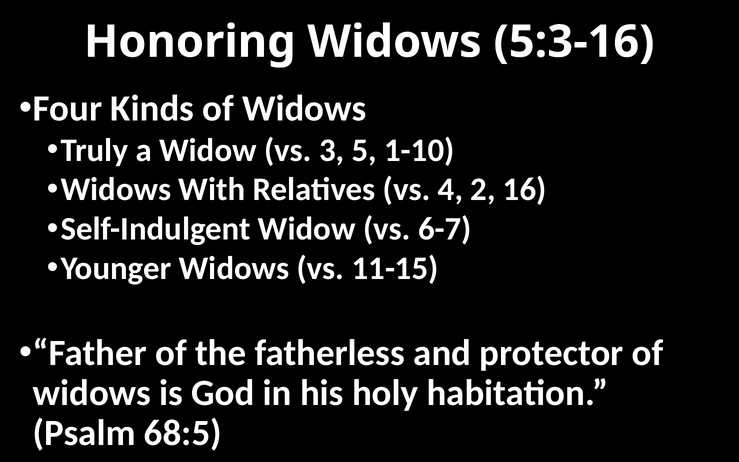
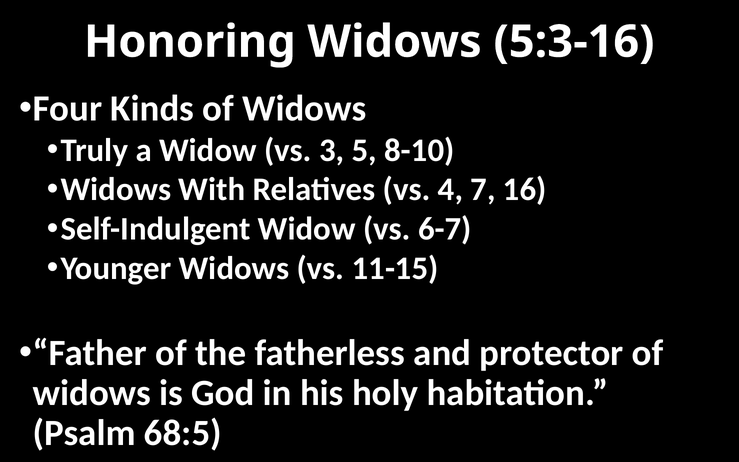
1-10: 1-10 -> 8-10
2: 2 -> 7
